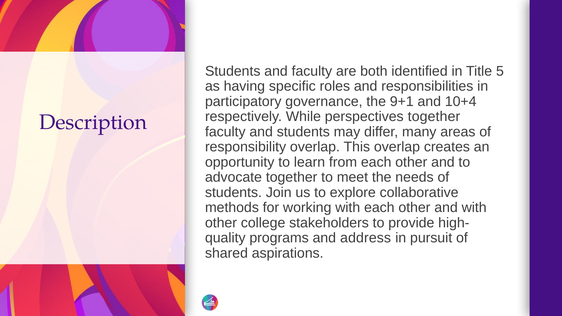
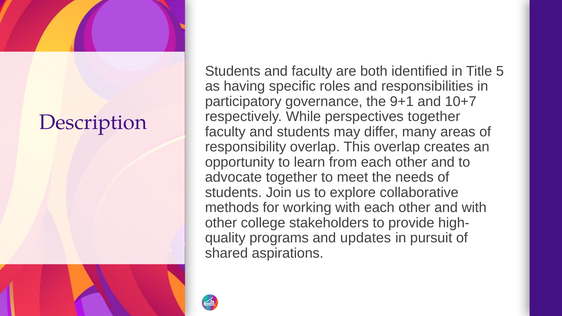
10+4: 10+4 -> 10+7
address: address -> updates
